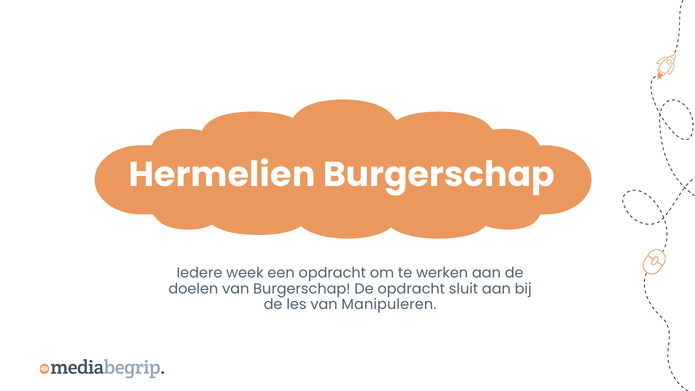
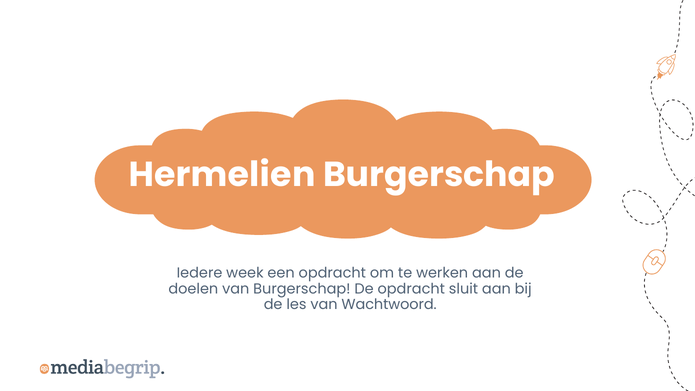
Manipuleren: Manipuleren -> Wachtwoord
